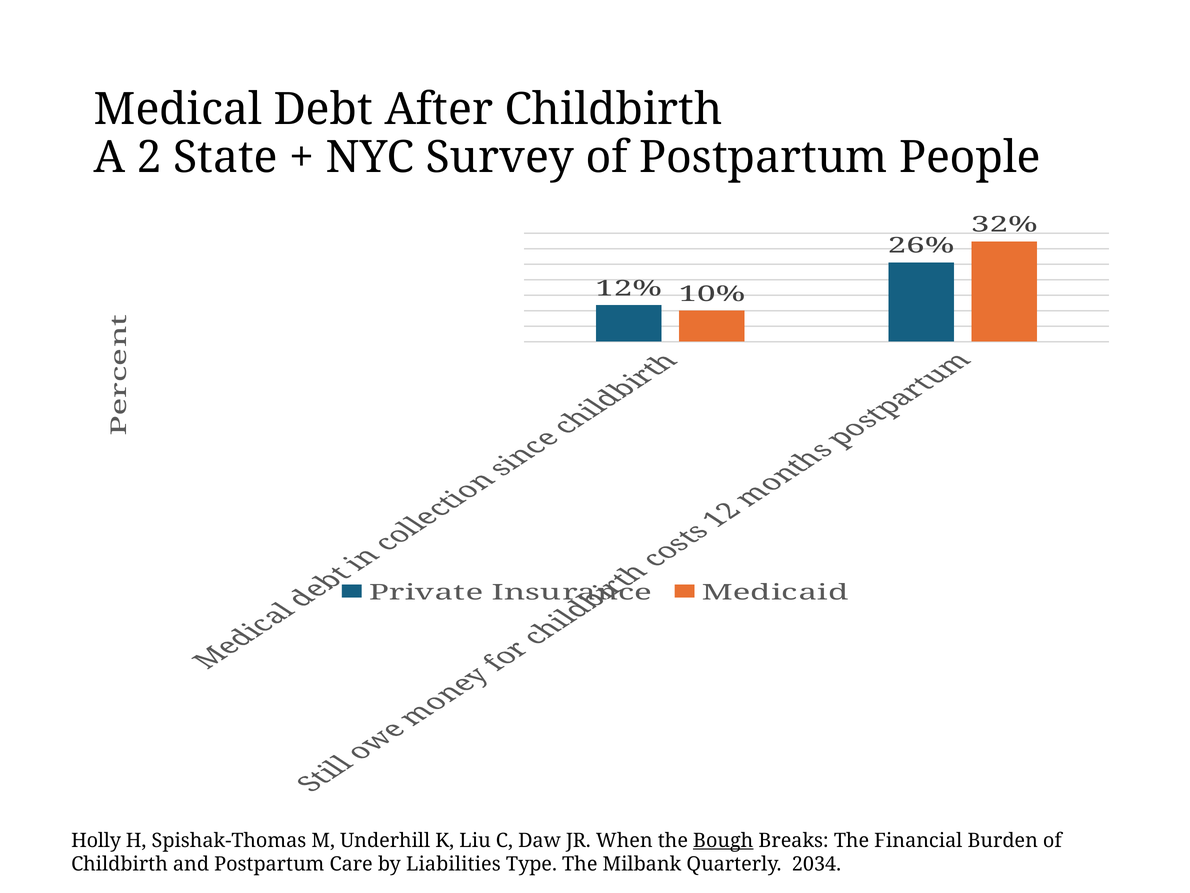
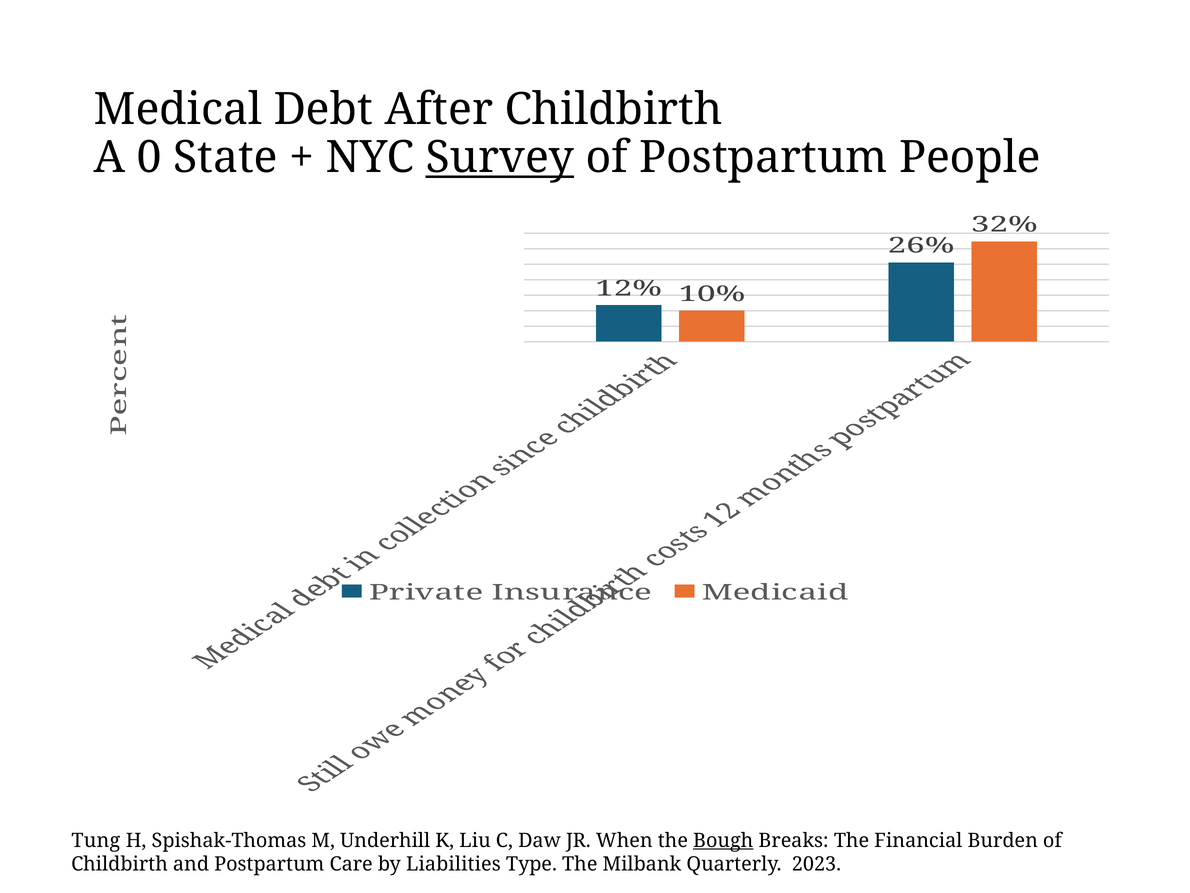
2: 2 -> 0
Survey underline: none -> present
Holly: Holly -> Tung
2034: 2034 -> 2023
